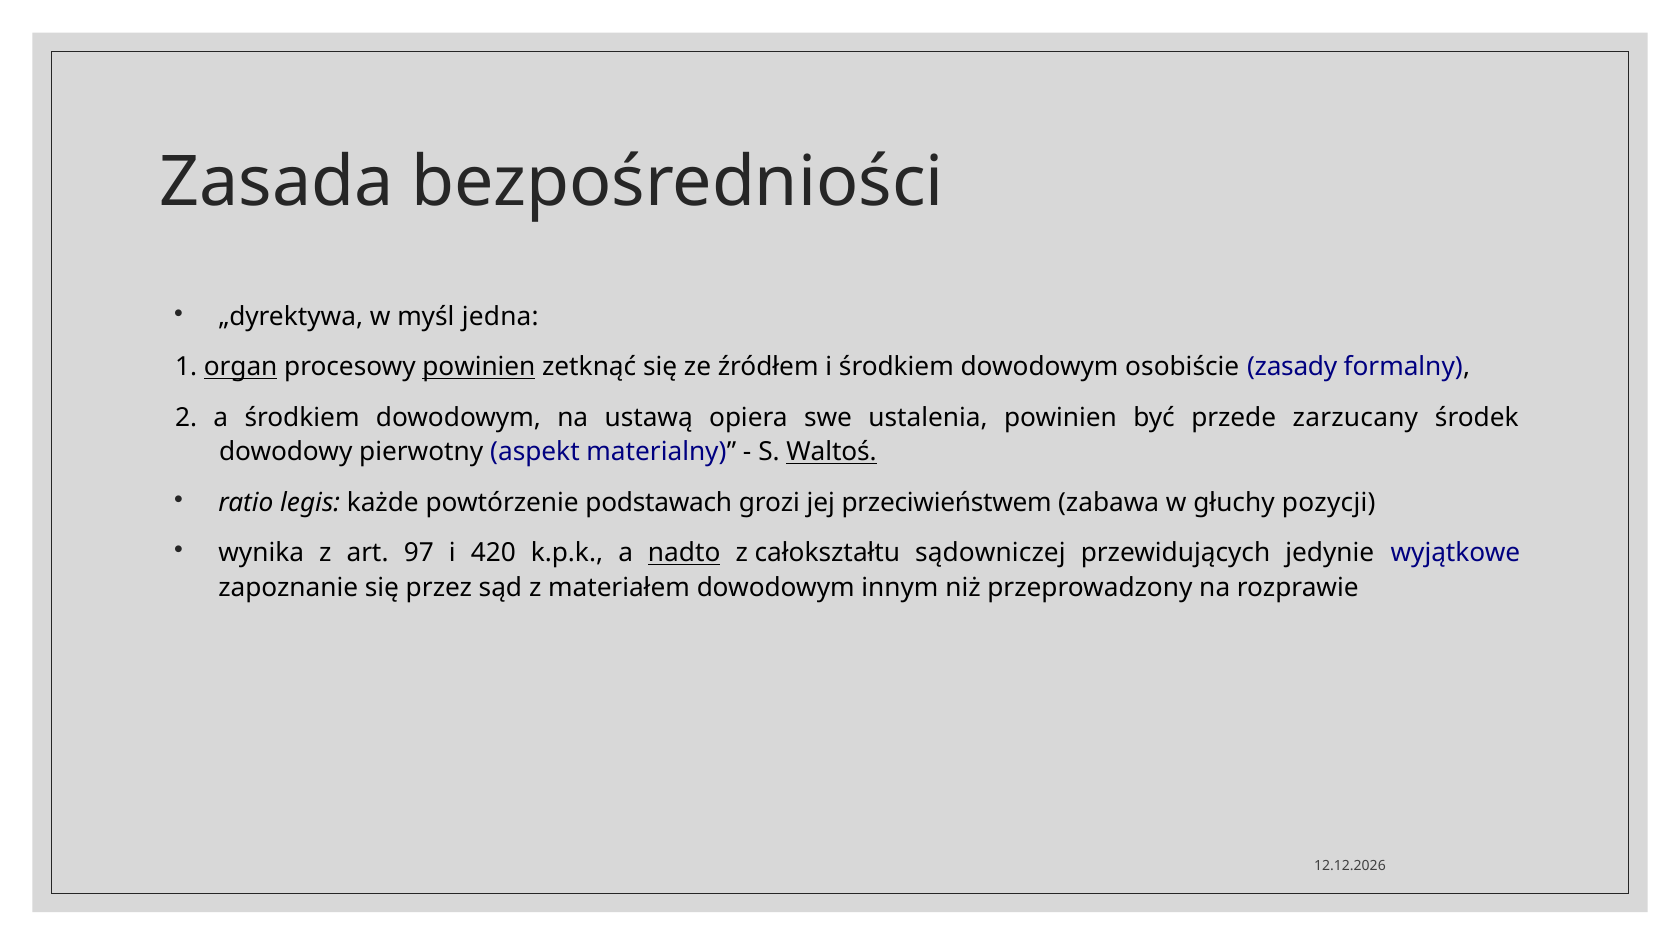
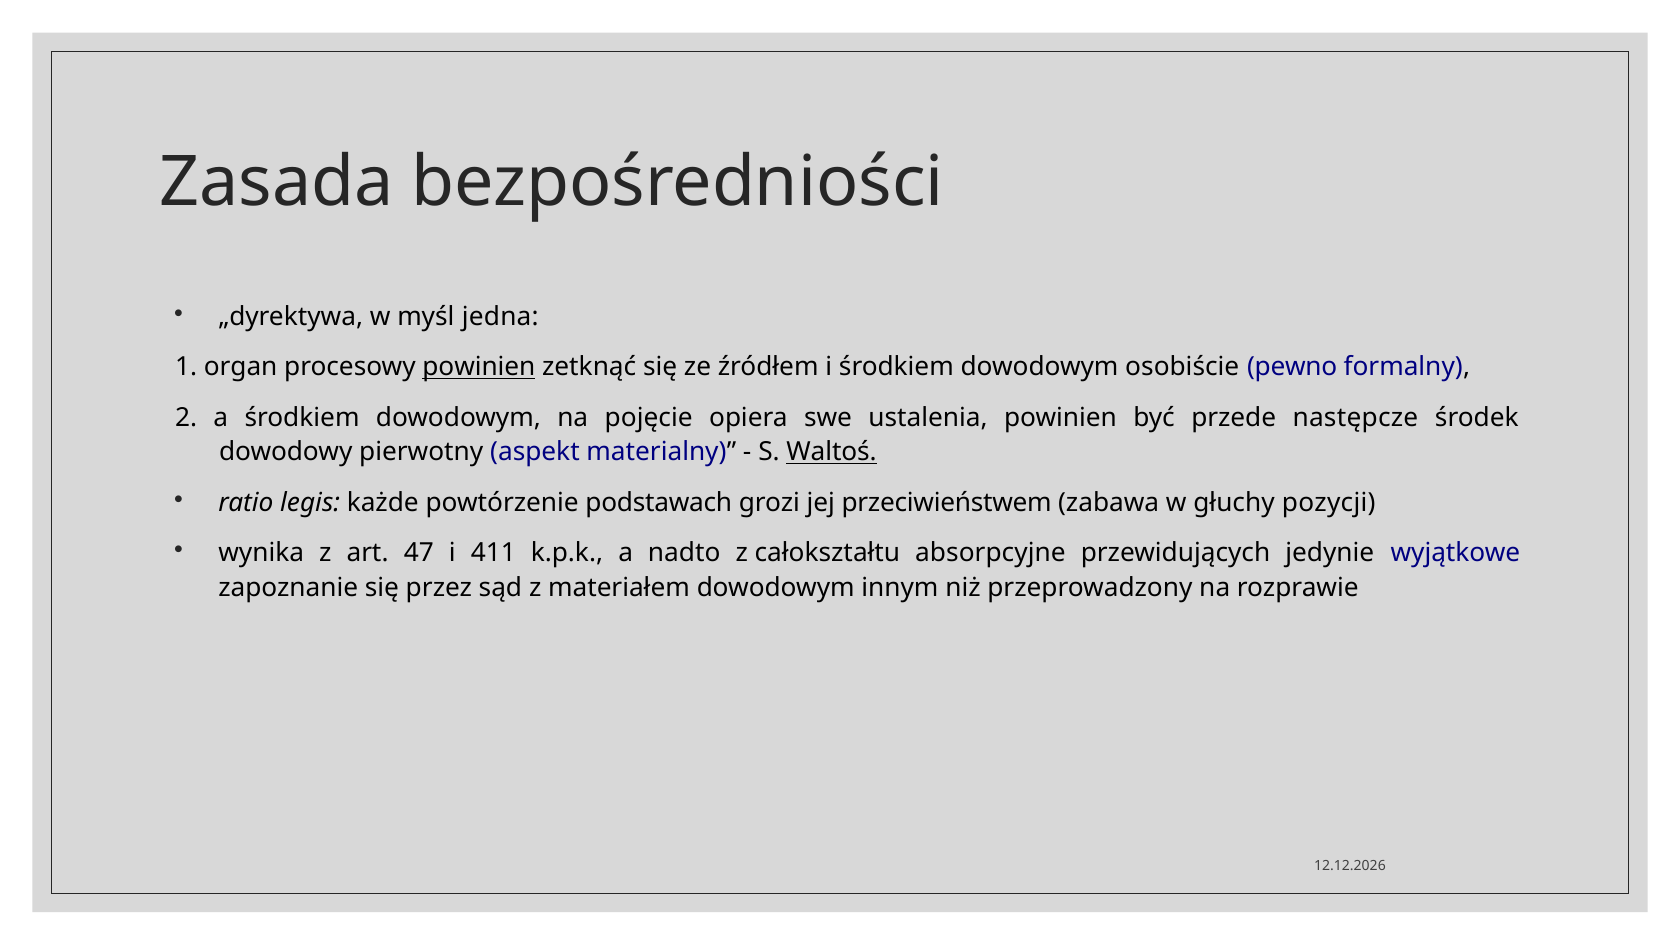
organ underline: present -> none
zasady: zasady -> pewno
ustawą: ustawą -> pojęcie
zarzucany: zarzucany -> następcze
97: 97 -> 47
420: 420 -> 411
nadto underline: present -> none
sądowniczej: sądowniczej -> absorpcyjne
